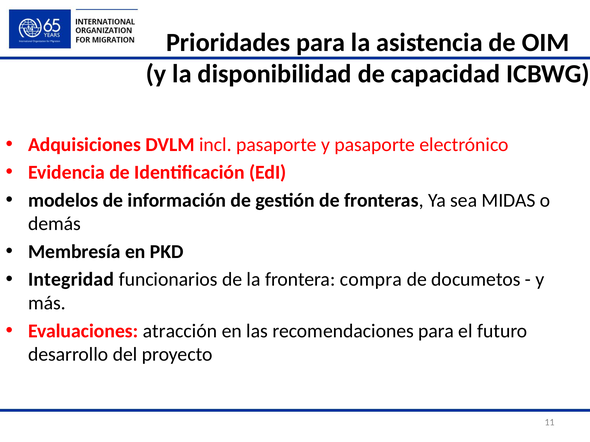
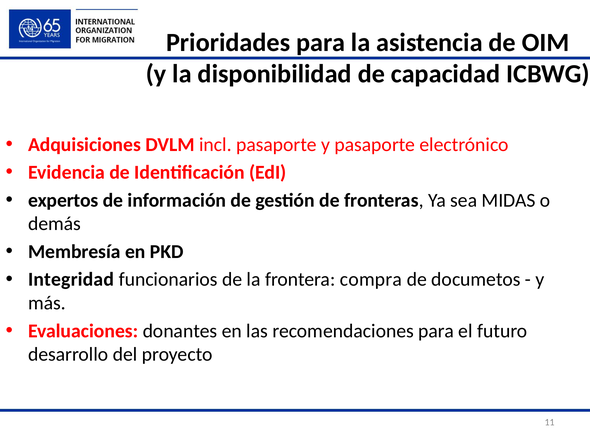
modelos: modelos -> expertos
atracción: atracción -> donantes
